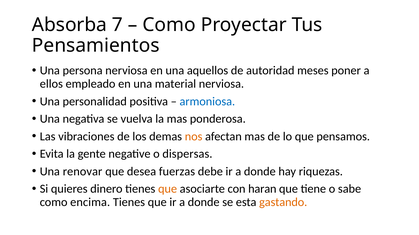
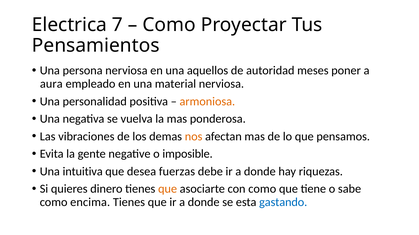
Absorba: Absorba -> Electrica
ellos: ellos -> aura
armoniosa colour: blue -> orange
dispersas: dispersas -> imposible
renovar: renovar -> intuitiva
con haran: haran -> como
gastando colour: orange -> blue
